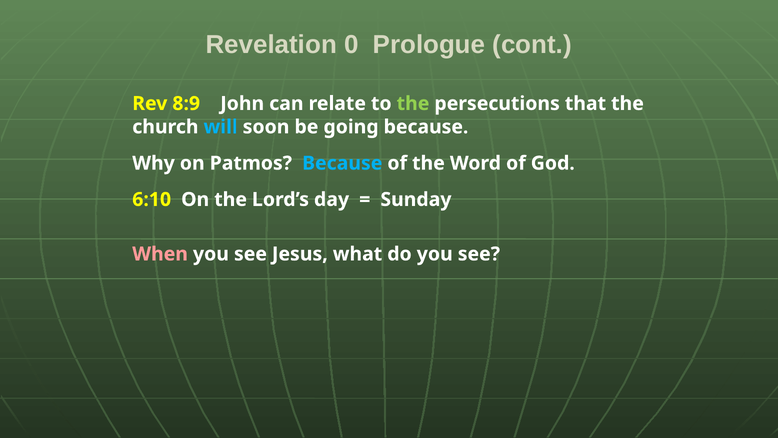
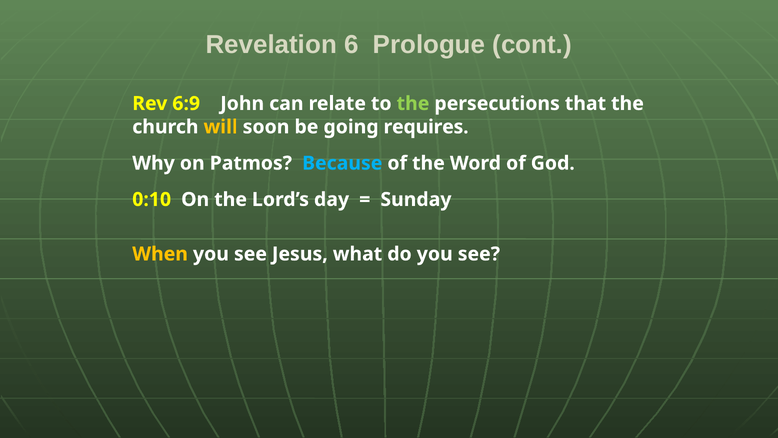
0: 0 -> 6
8:9: 8:9 -> 6:9
will colour: light blue -> yellow
going because: because -> requires
6:10: 6:10 -> 0:10
When colour: pink -> yellow
